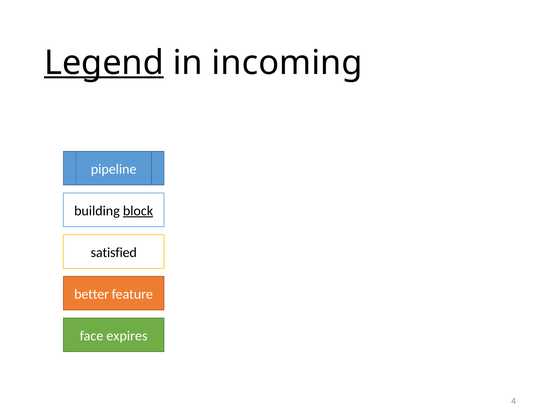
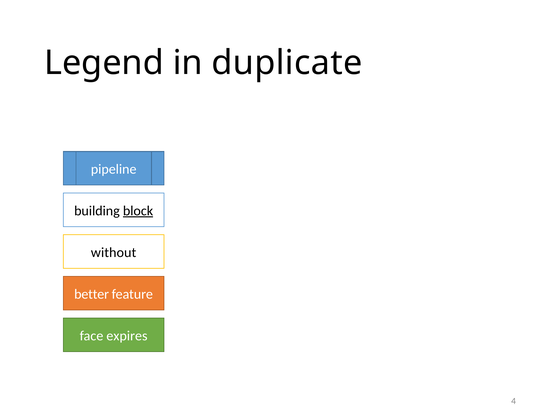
Legend underline: present -> none
incoming: incoming -> duplicate
satisfied: satisfied -> without
